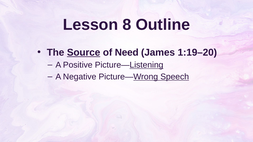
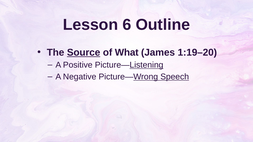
8: 8 -> 6
Need: Need -> What
